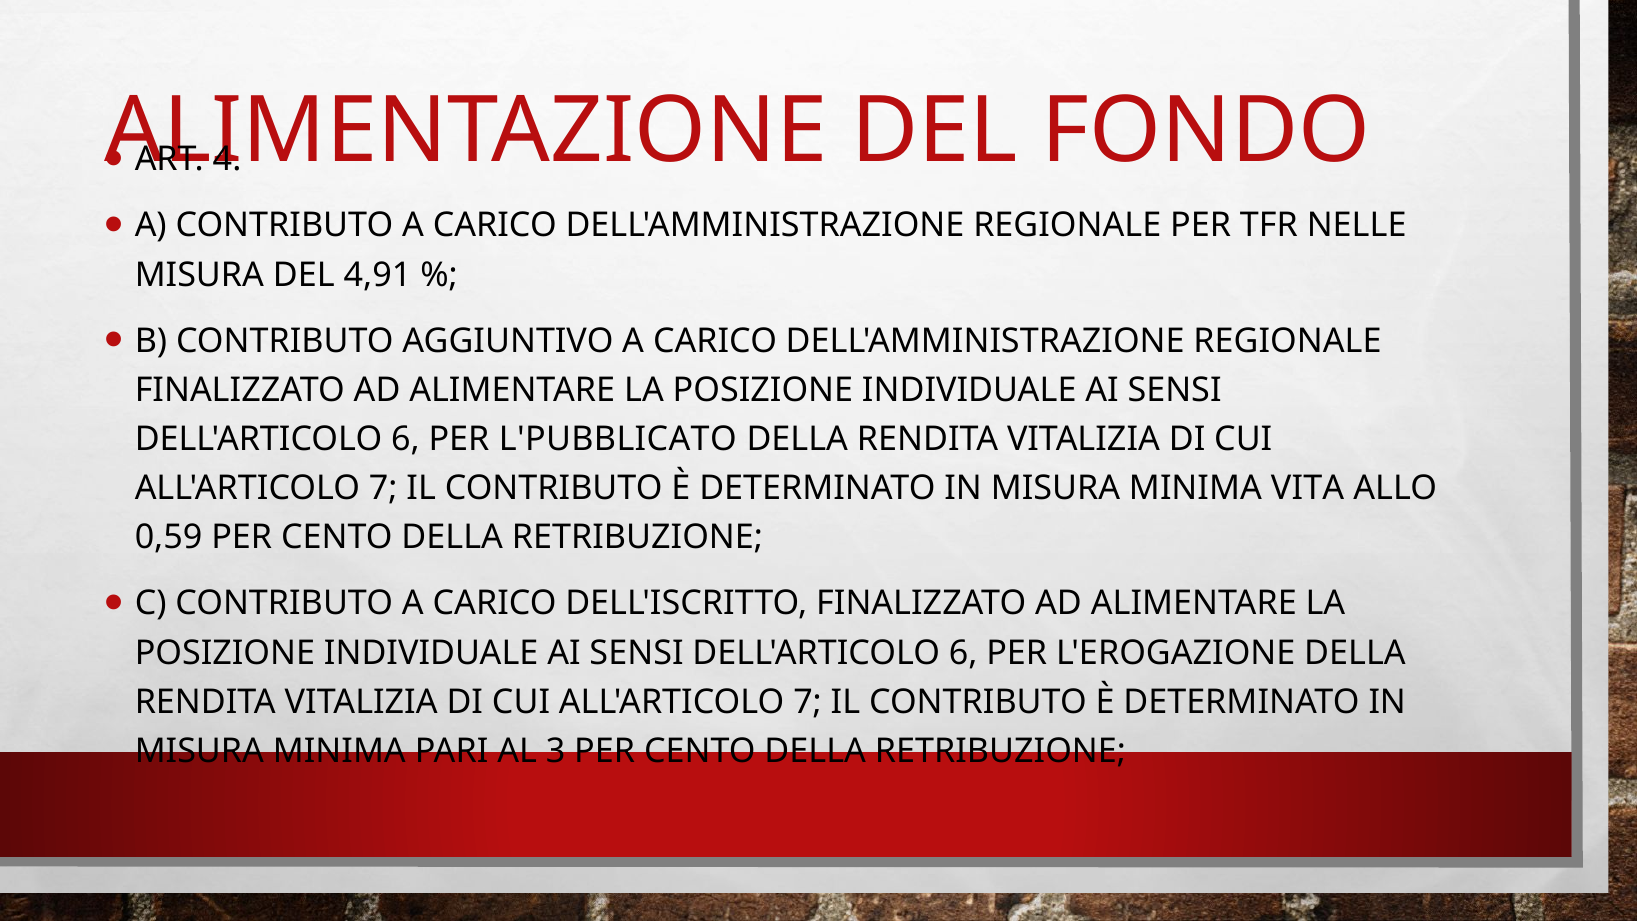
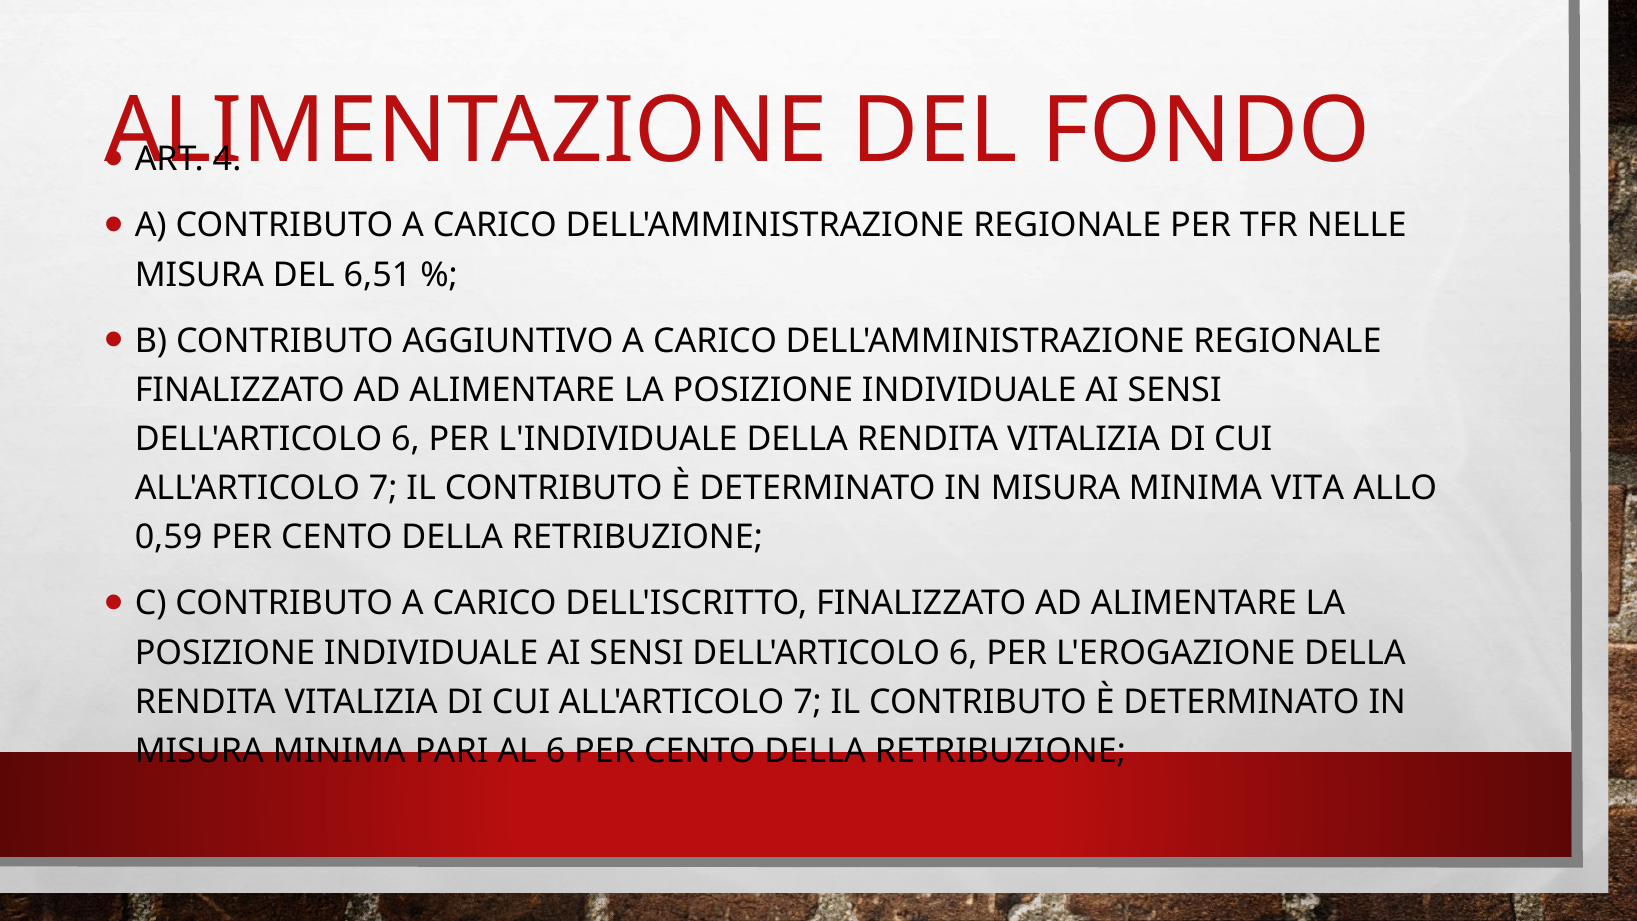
4,91: 4,91 -> 6,51
L'PUBBLICATO: L'PUBBLICATO -> L'INDIVIDUALE
AL 3: 3 -> 6
